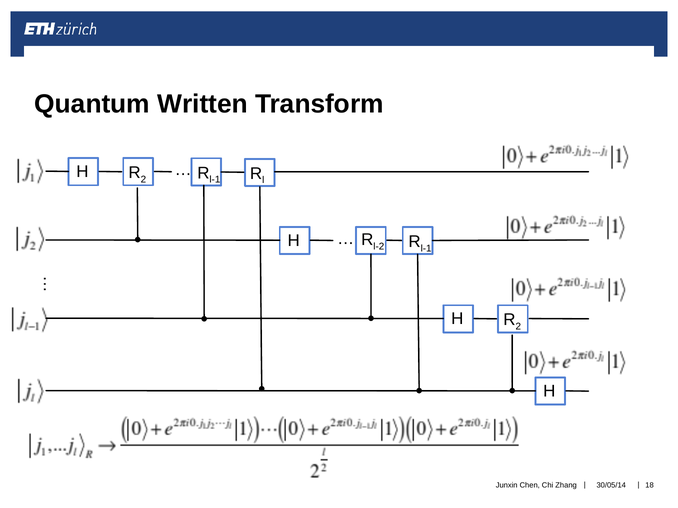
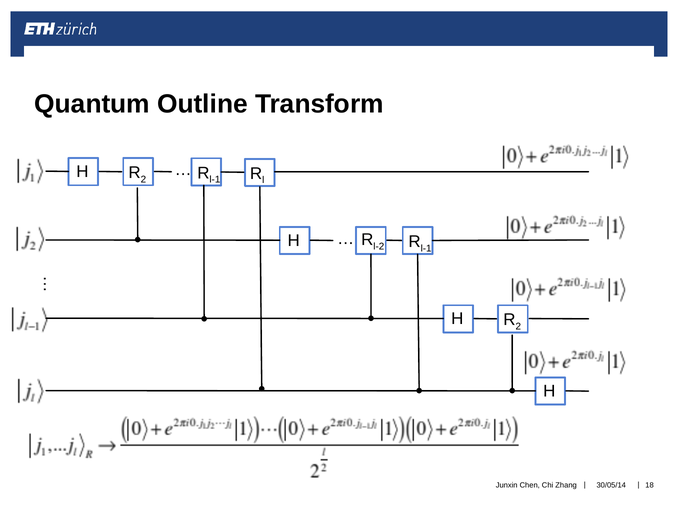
Written: Written -> Outline
